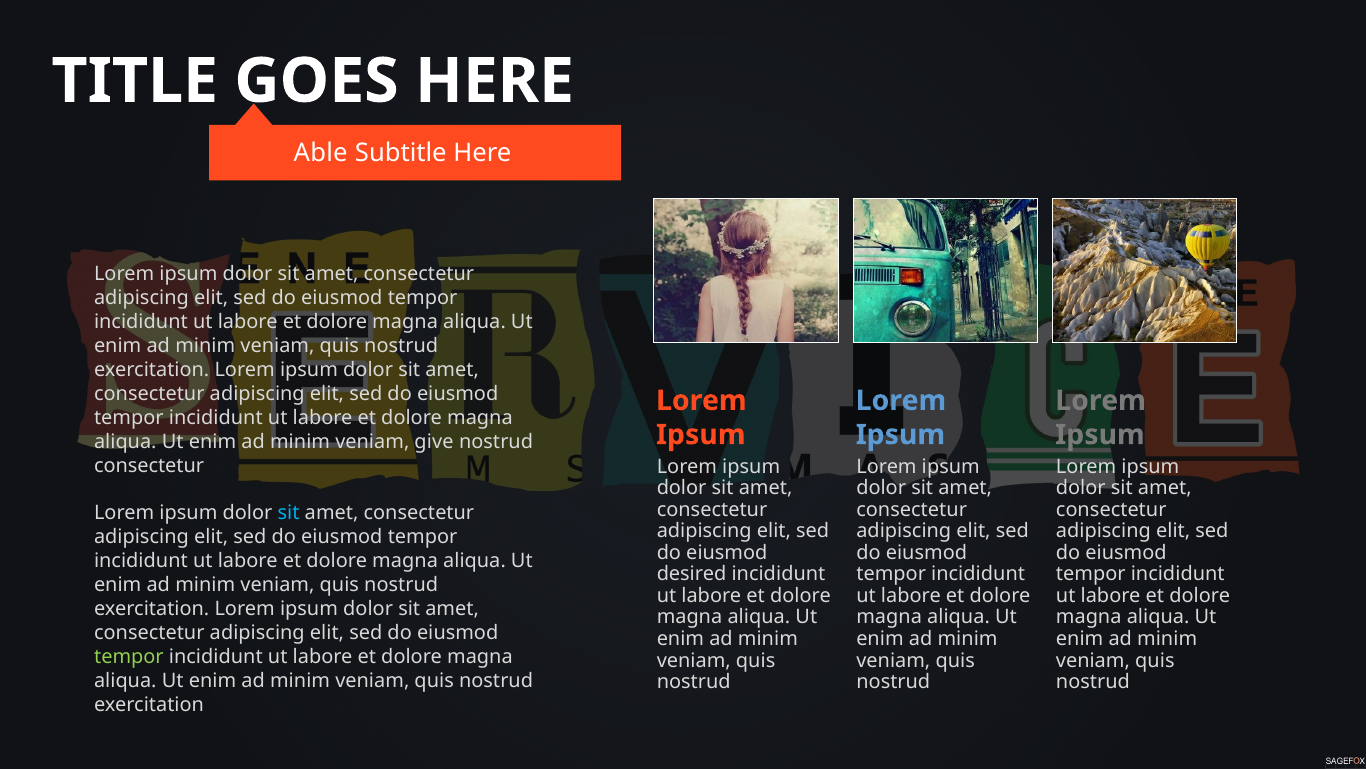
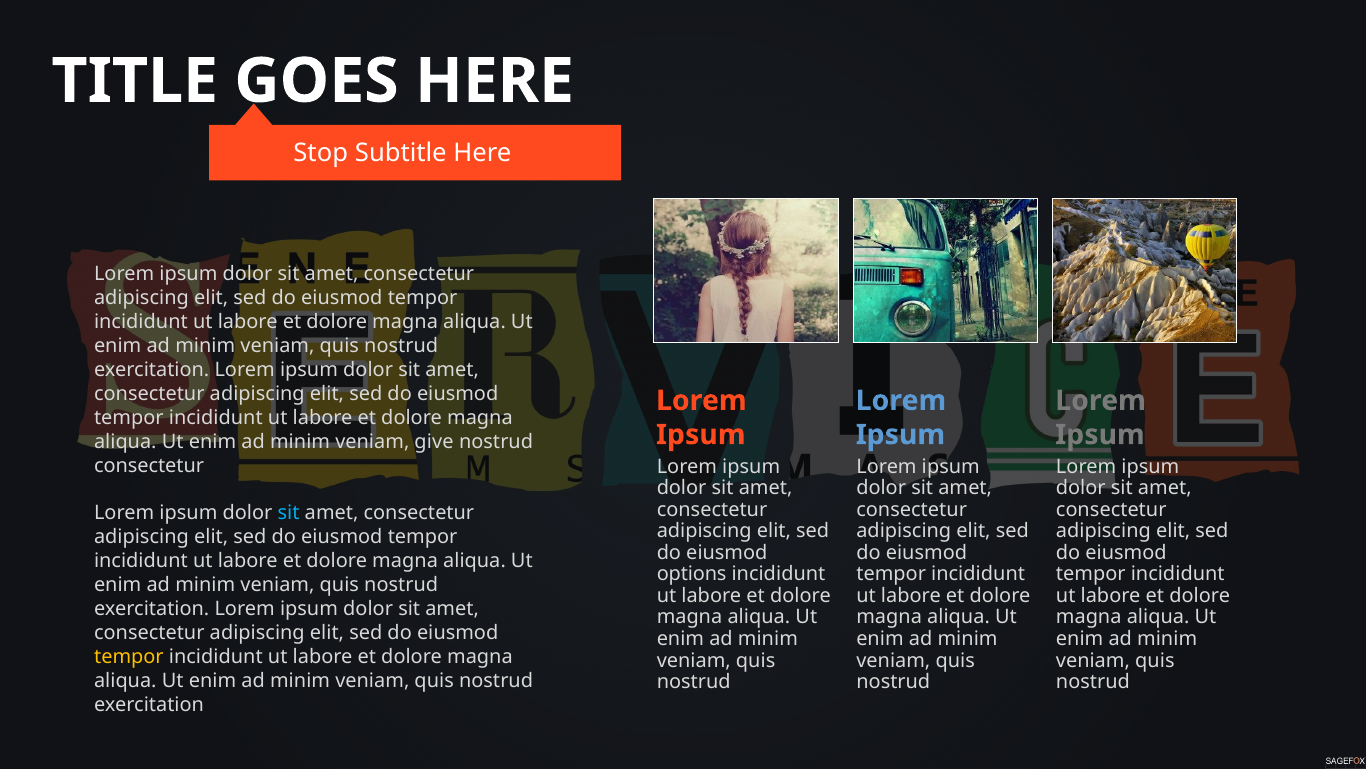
Able: Able -> Stop
desired: desired -> options
tempor at (129, 656) colour: light green -> yellow
